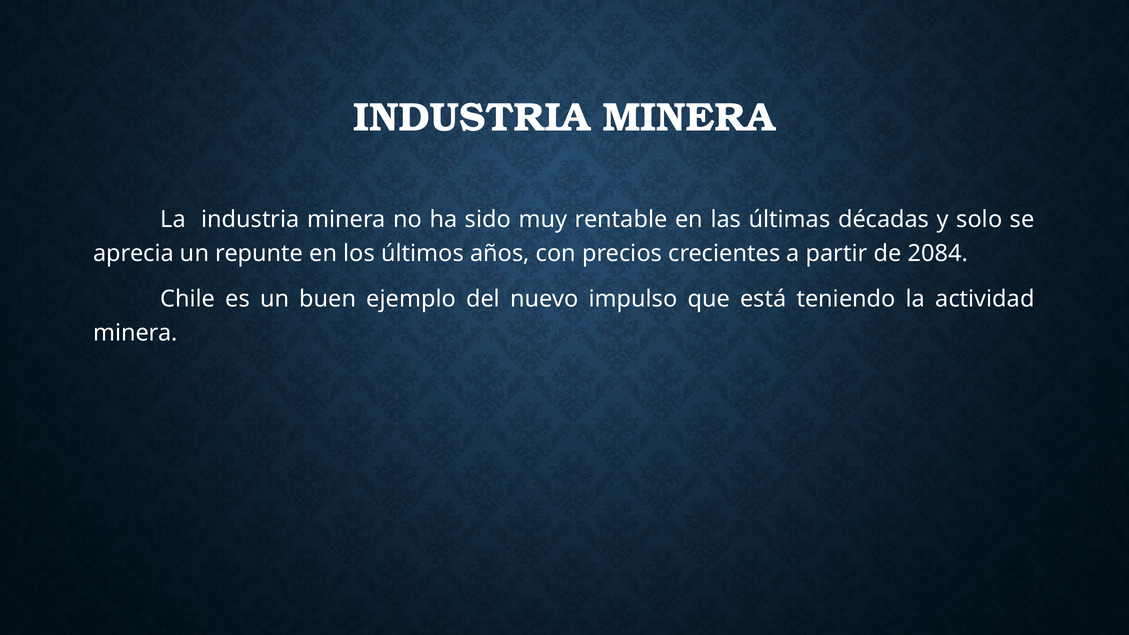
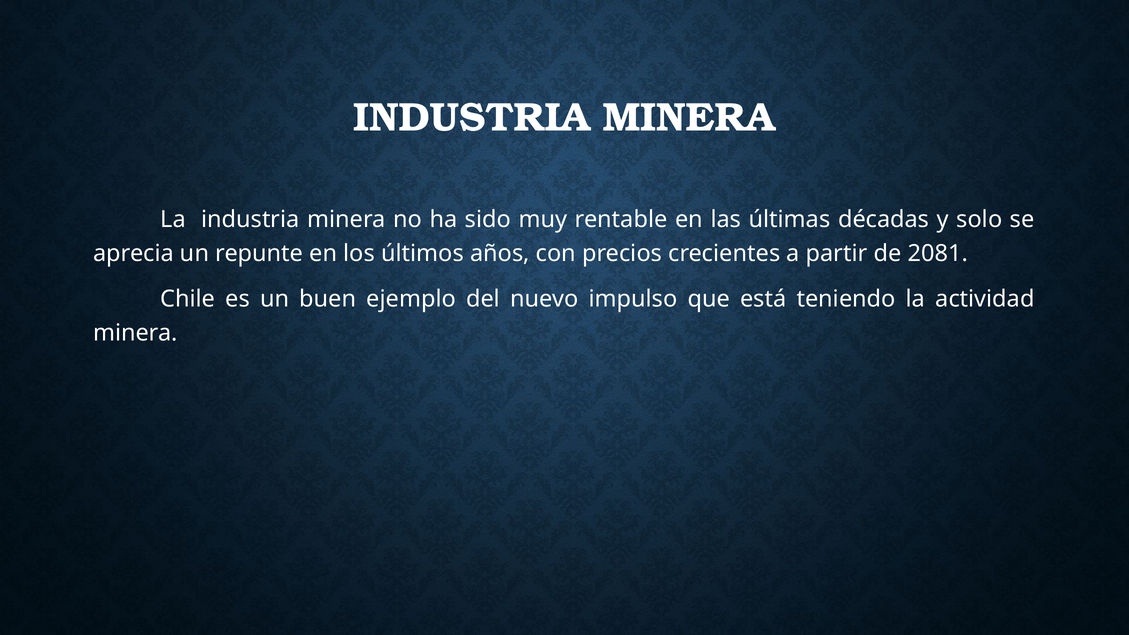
2084: 2084 -> 2081
